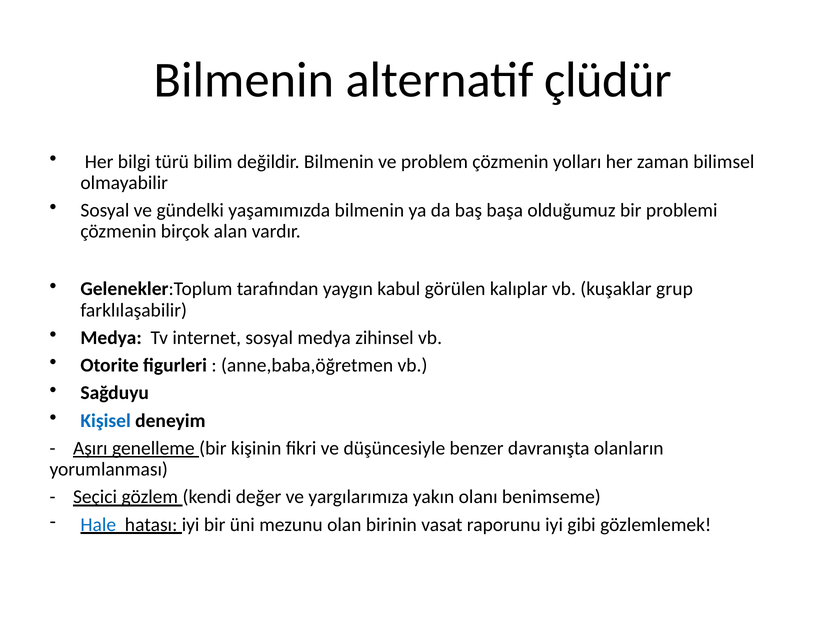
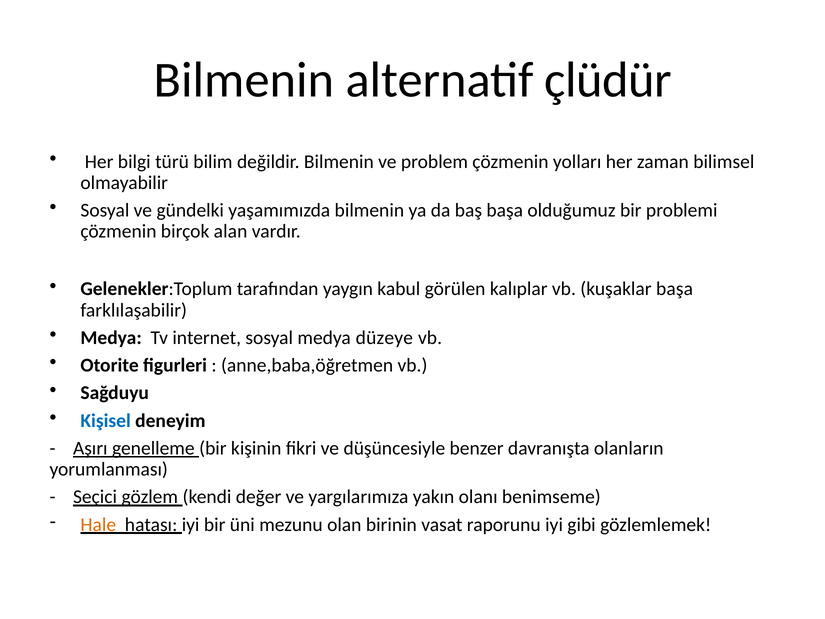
kuşaklar grup: grup -> başa
zihinsel: zihinsel -> düzeye
Hale colour: blue -> orange
